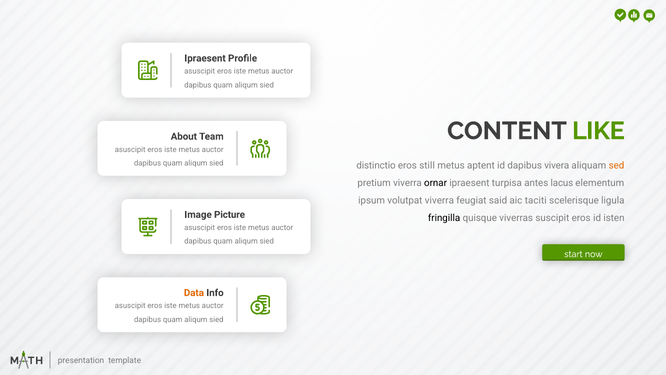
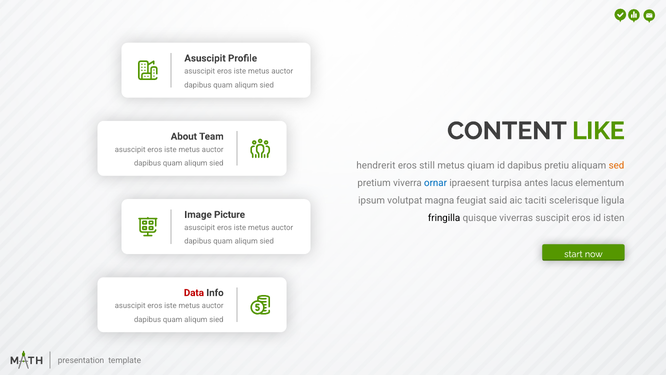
Ipraesent at (205, 58): Ipraesent -> Asuscipit
distinctio: distinctio -> hendrerit
aptent: aptent -> qiuam
vivera: vivera -> pretiu
ornar colour: black -> blue
volutpat viverra: viverra -> magna
Data colour: orange -> red
